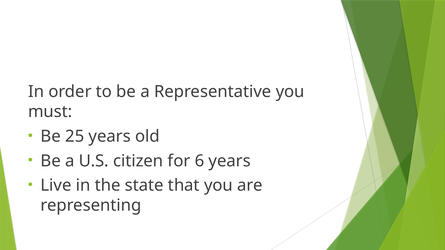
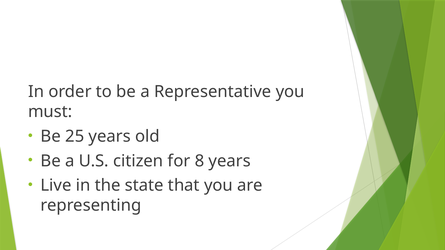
6: 6 -> 8
